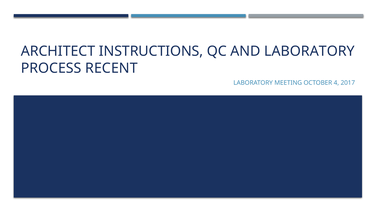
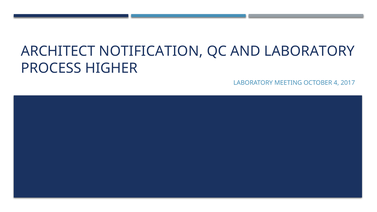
INSTRUCTIONS: INSTRUCTIONS -> NOTIFICATION
RECENT: RECENT -> HIGHER
